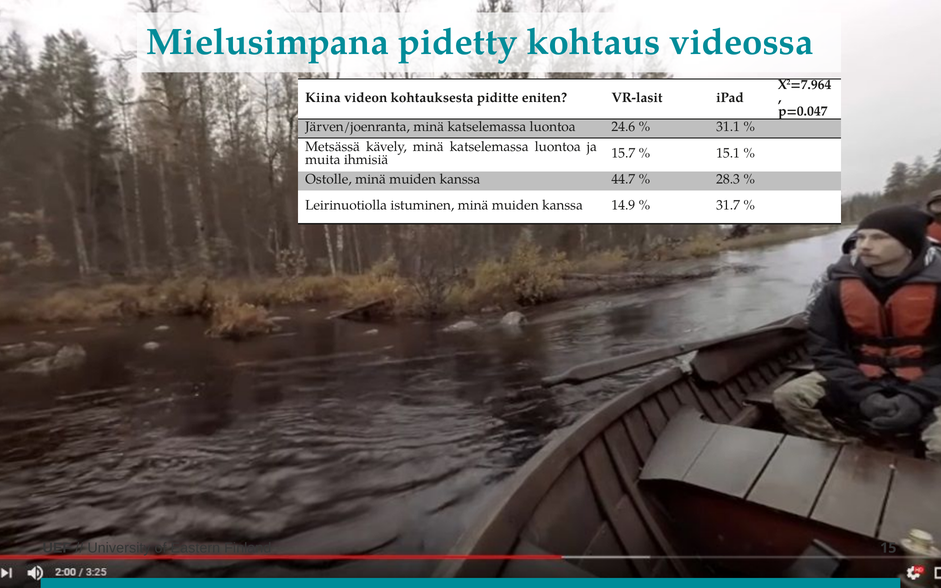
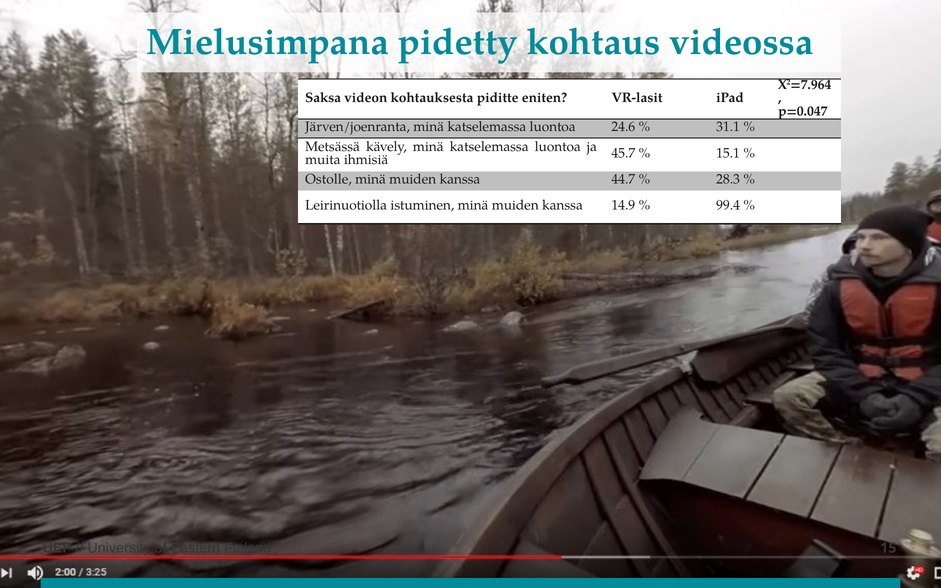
Kiina: Kiina -> Saksa
15.7: 15.7 -> 45.7
31.7: 31.7 -> 99.4
